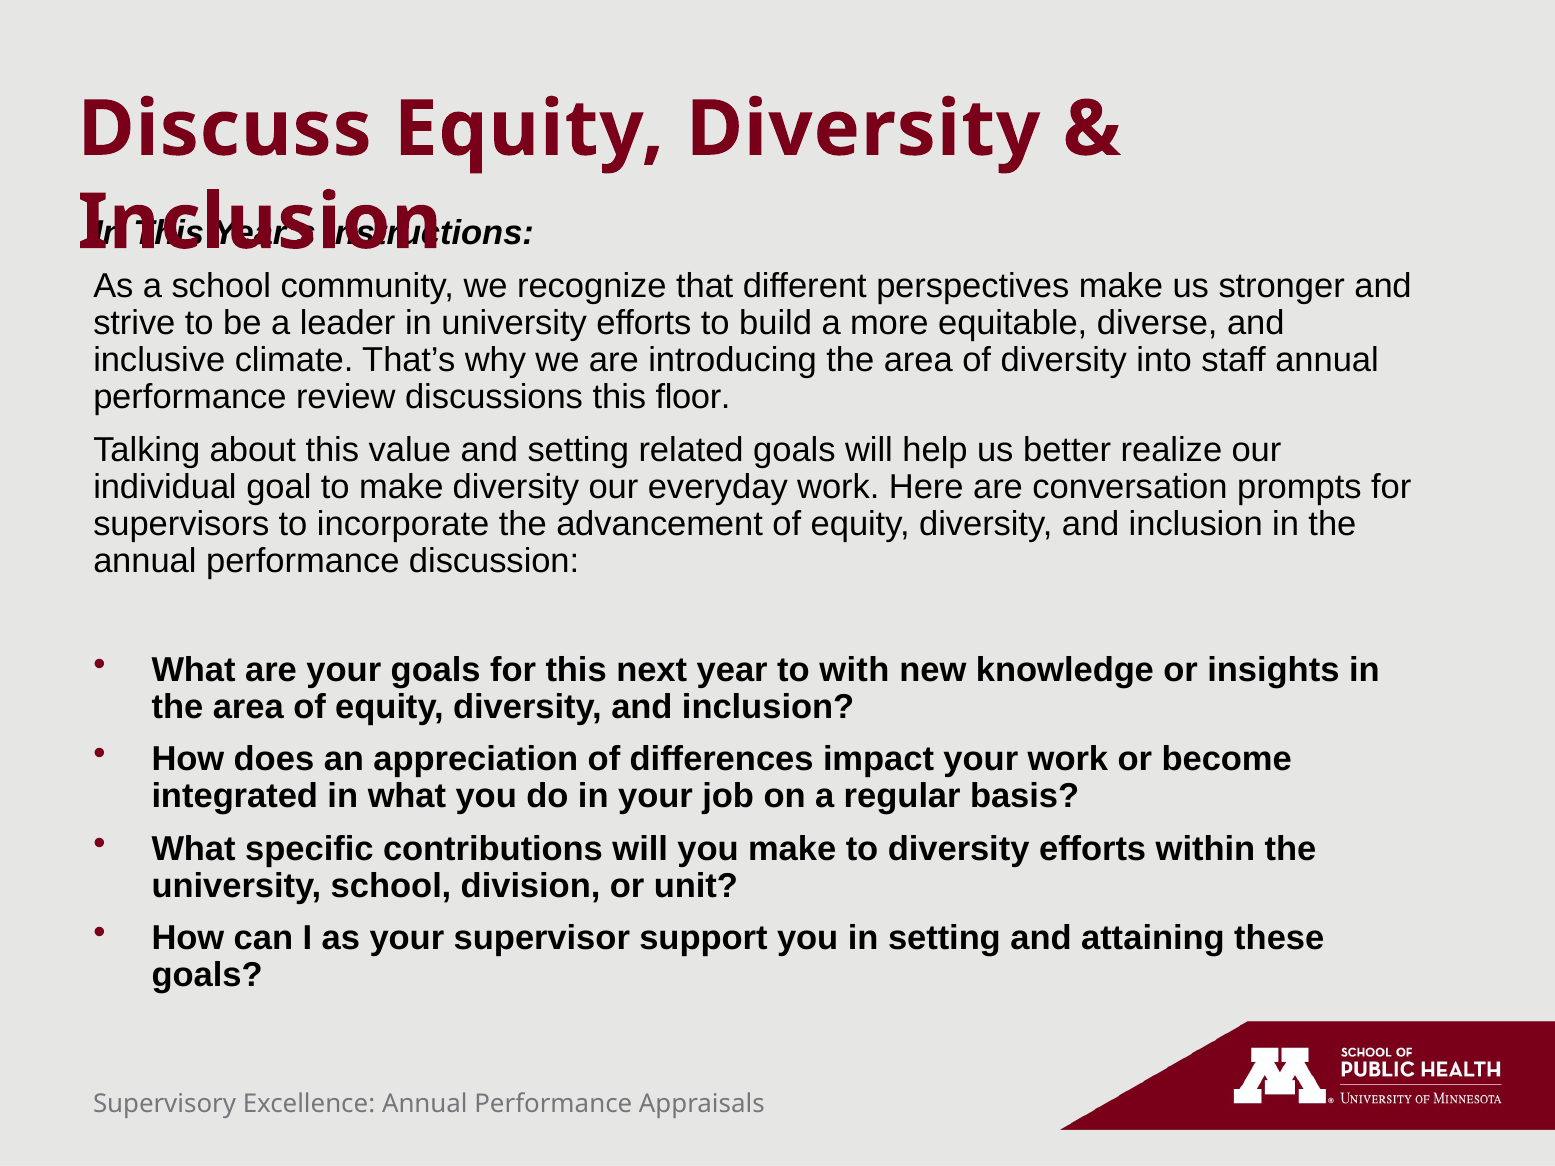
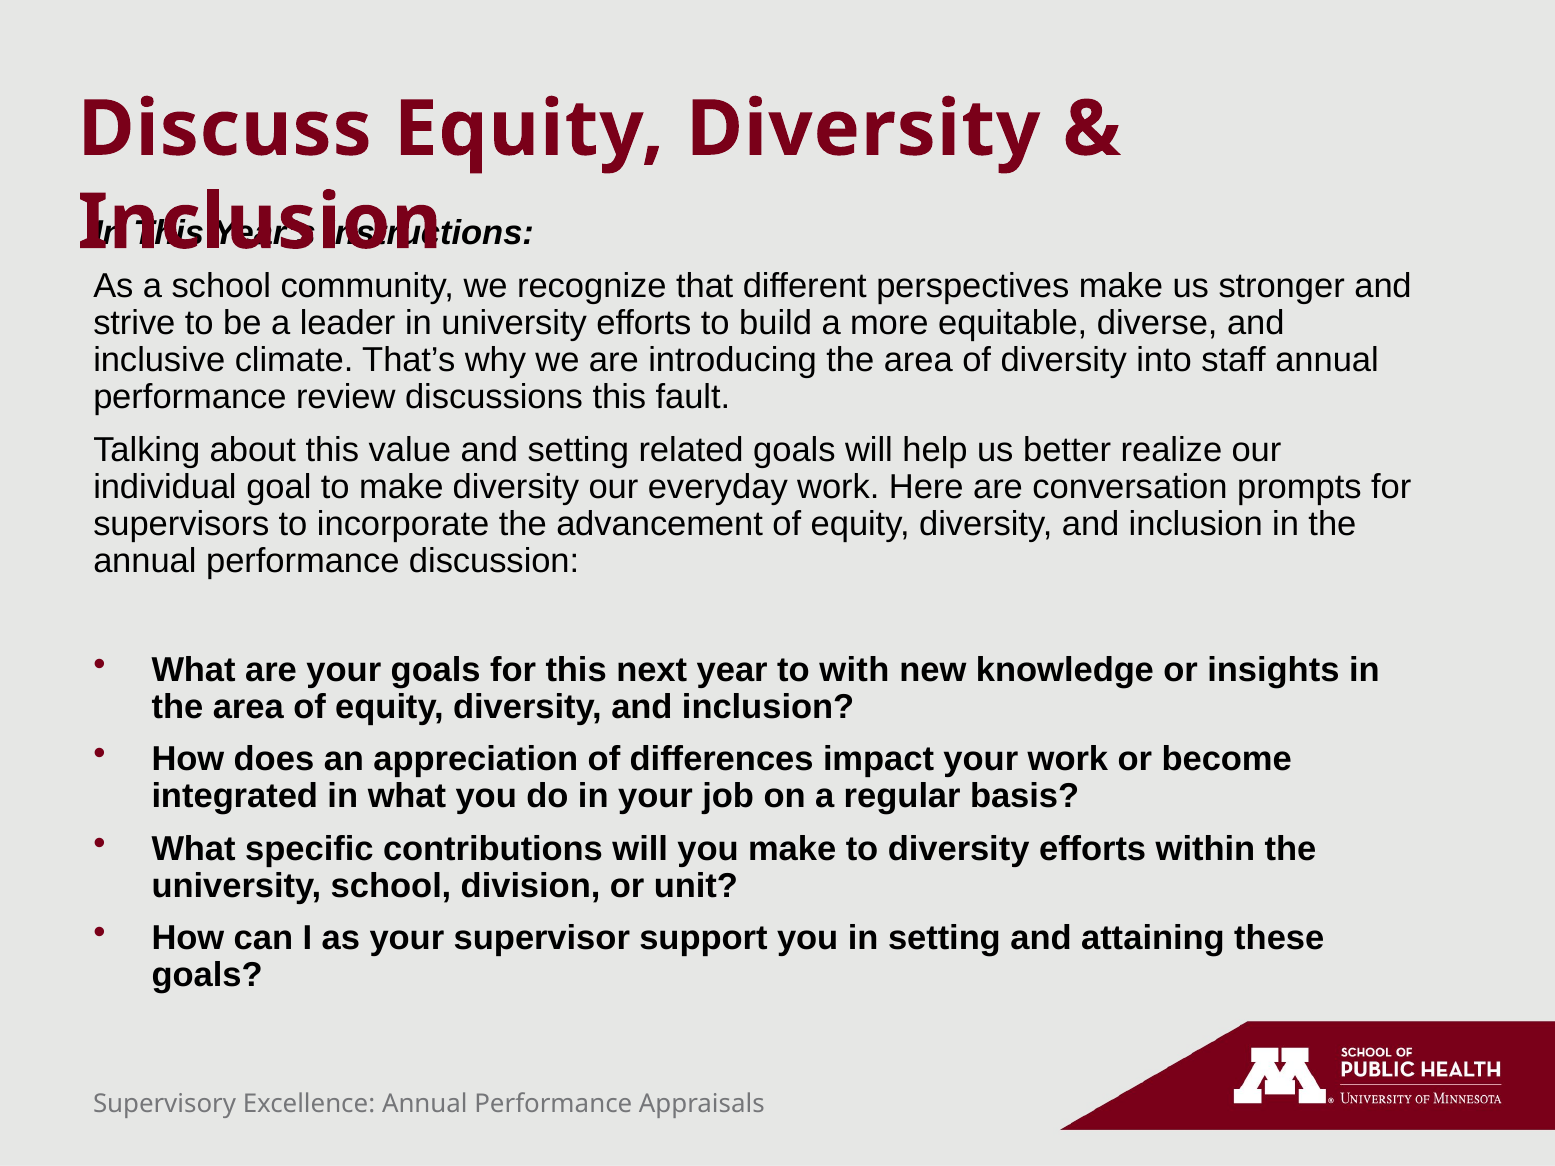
floor: floor -> fault
